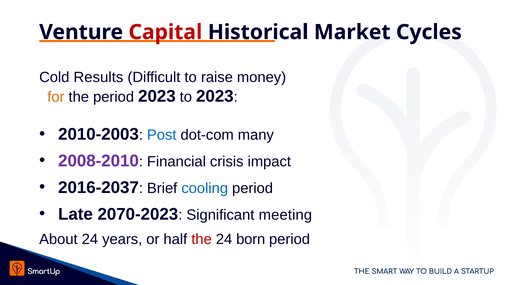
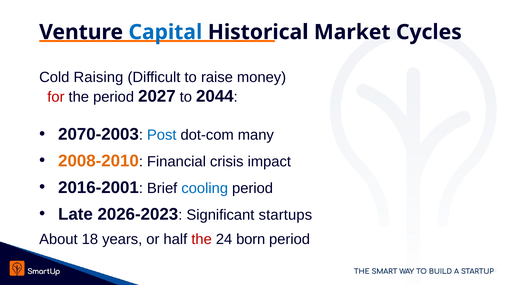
Capital colour: red -> blue
Results: Results -> Raising
for colour: orange -> red
period 2023: 2023 -> 2027
to 2023: 2023 -> 2044
2010-2003: 2010-2003 -> 2070-2003
2008-2010 colour: purple -> orange
2016-2037: 2016-2037 -> 2016-2001
2070-2023: 2070-2023 -> 2026-2023
meeting: meeting -> startups
About 24: 24 -> 18
